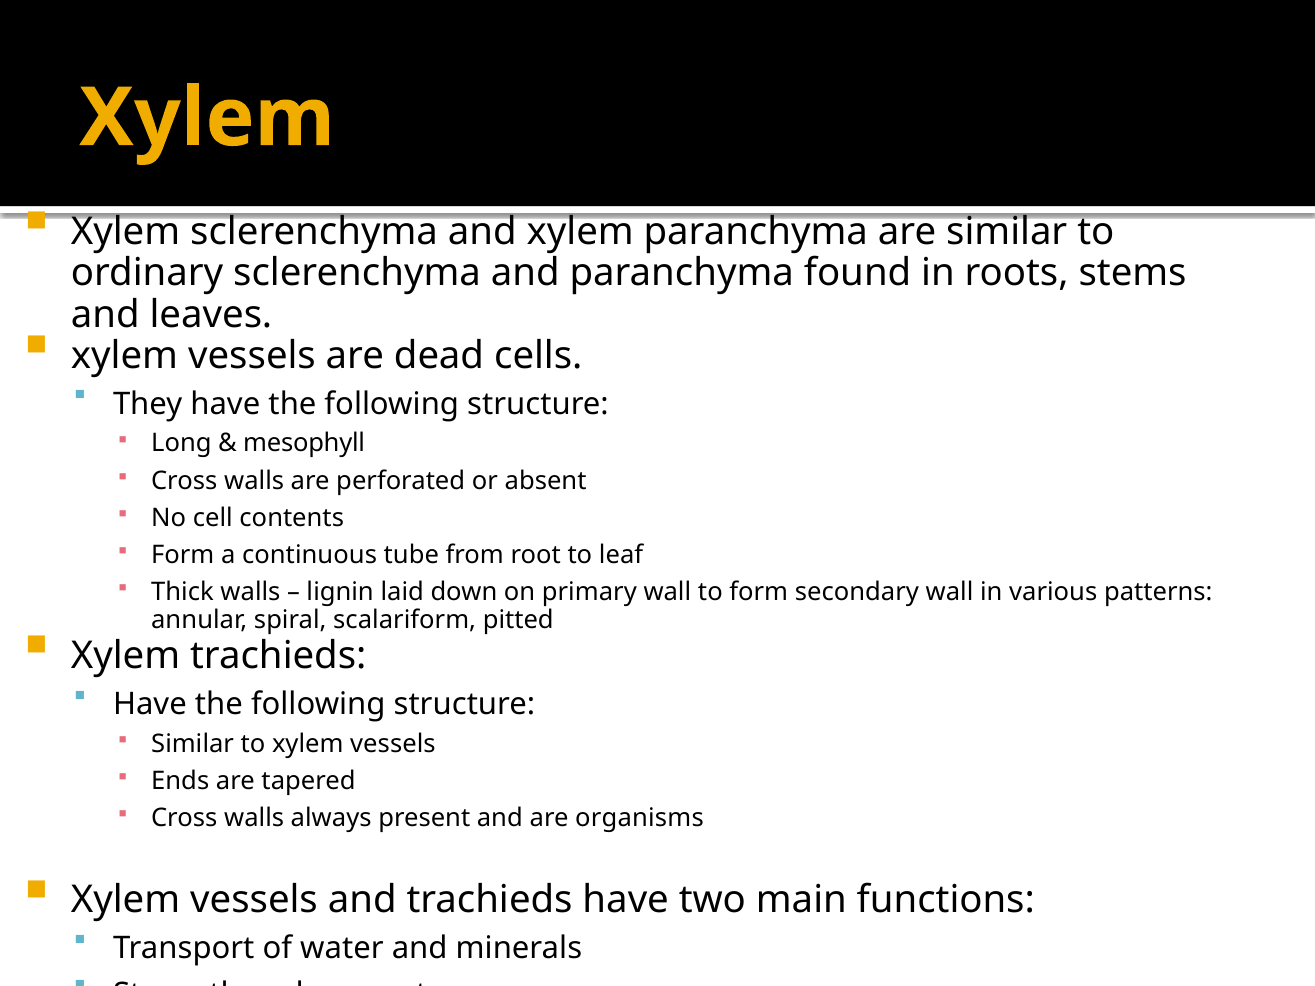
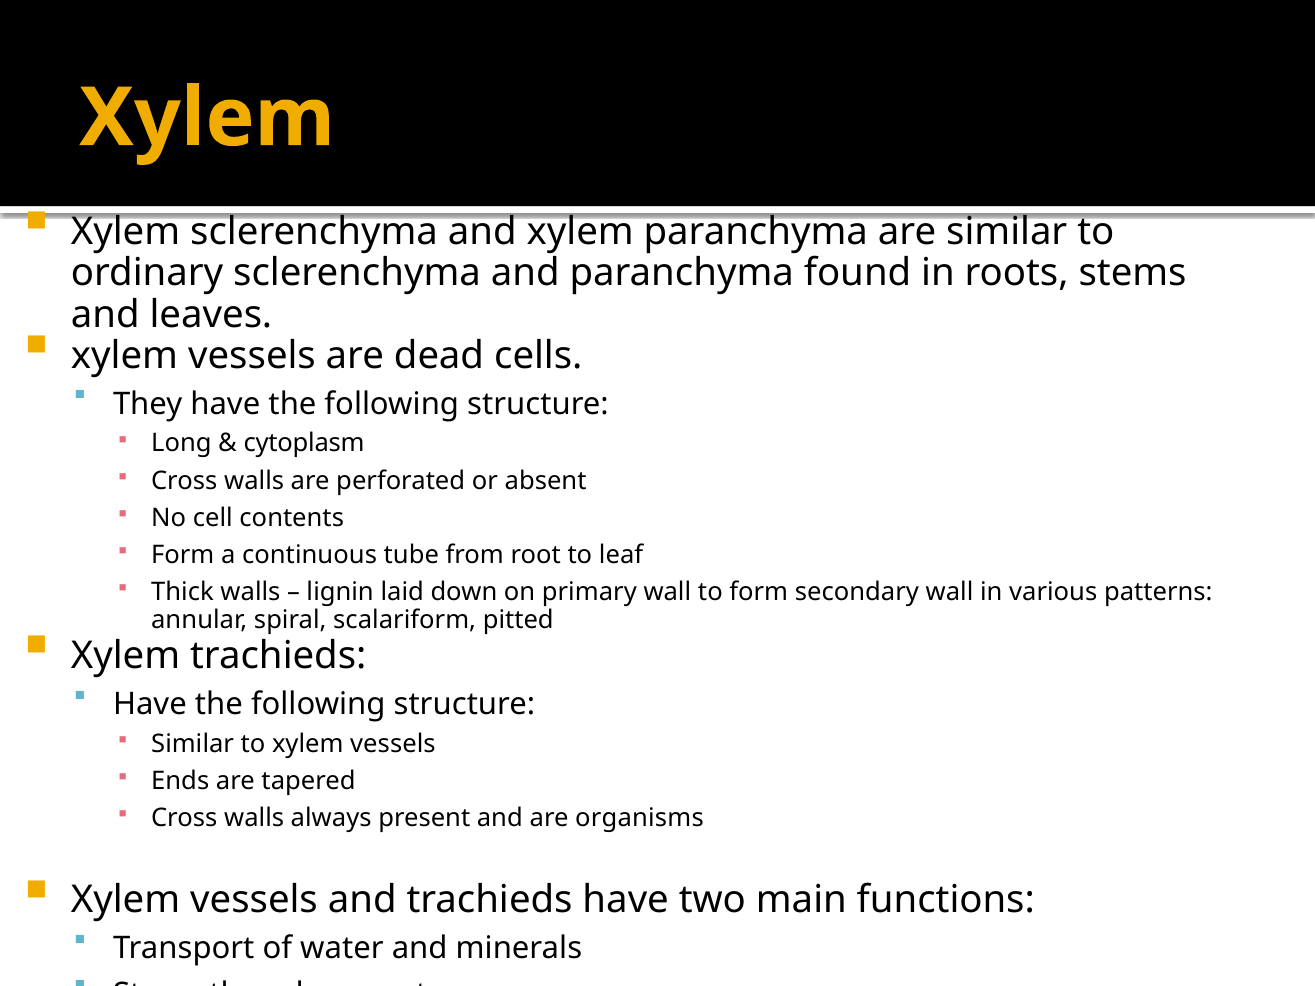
mesophyll: mesophyll -> cytoplasm
